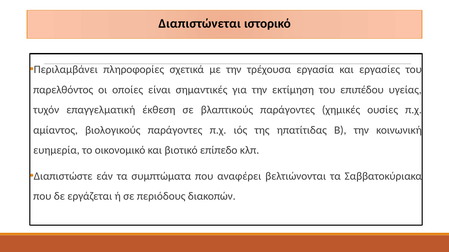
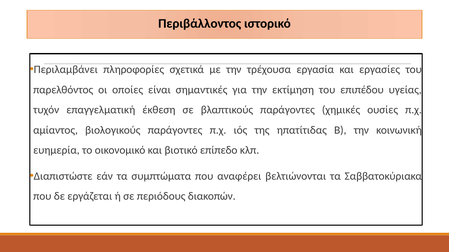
Διαπιστώνεται: Διαπιστώνεται -> Περιβάλλοντος
